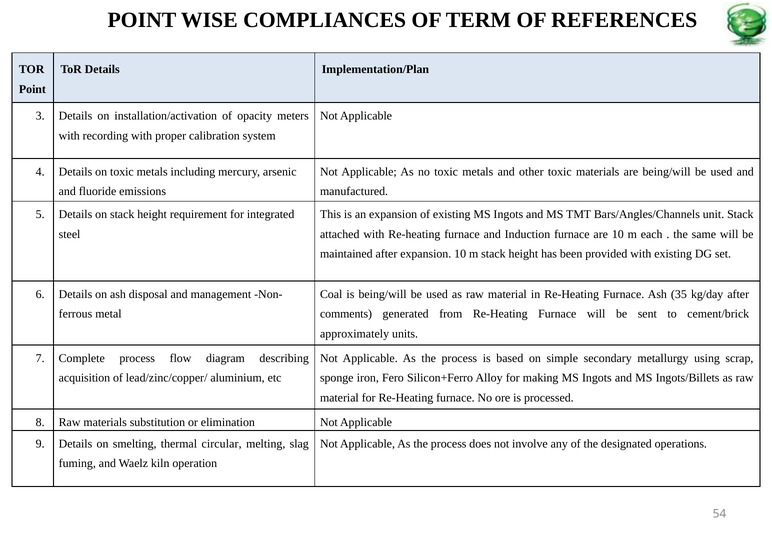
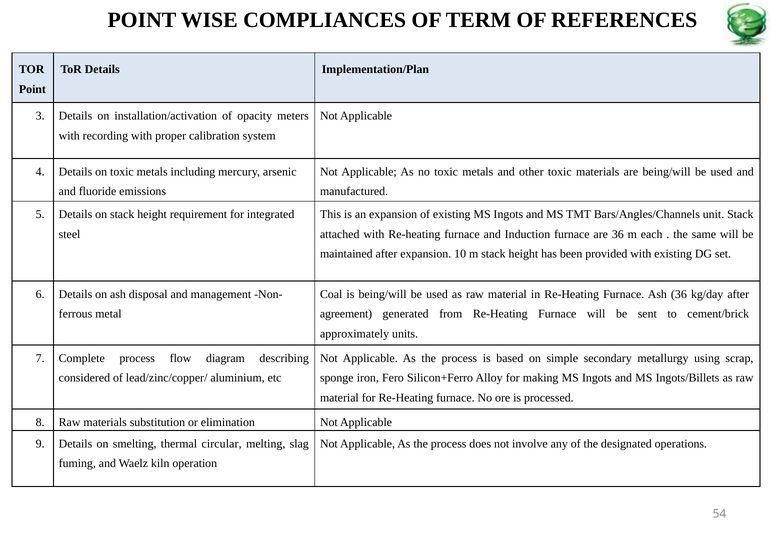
are 10: 10 -> 36
Ash 35: 35 -> 36
comments: comments -> agreement
acquisition: acquisition -> considered
